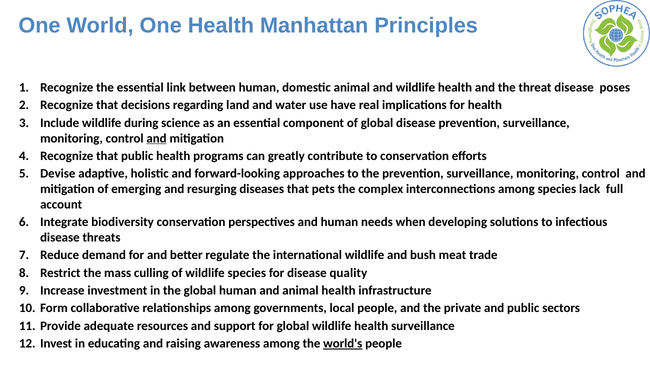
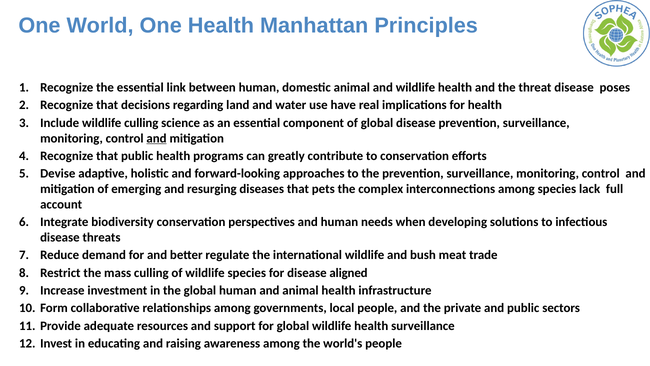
wildlife during: during -> culling
quality: quality -> aligned
world's underline: present -> none
